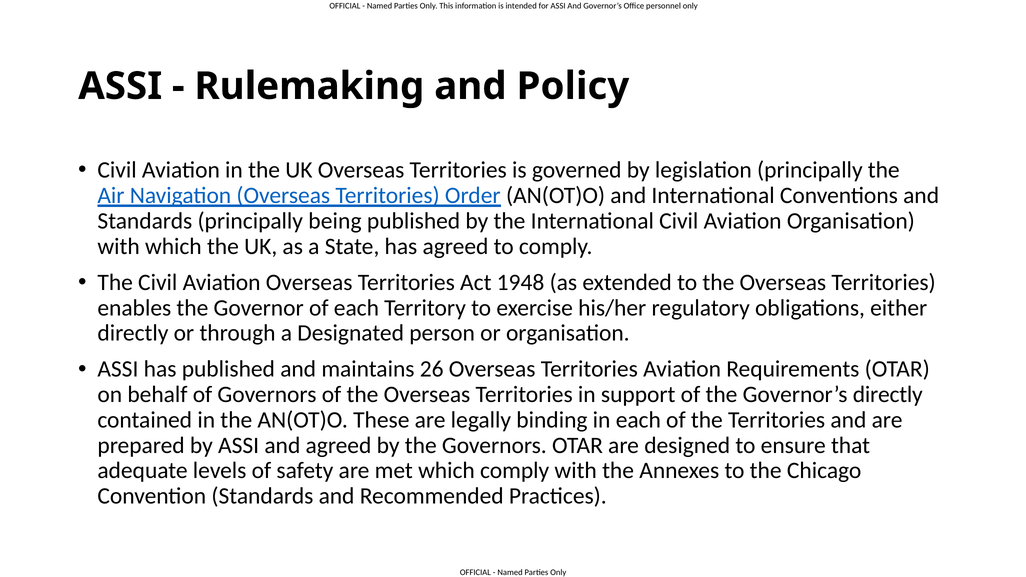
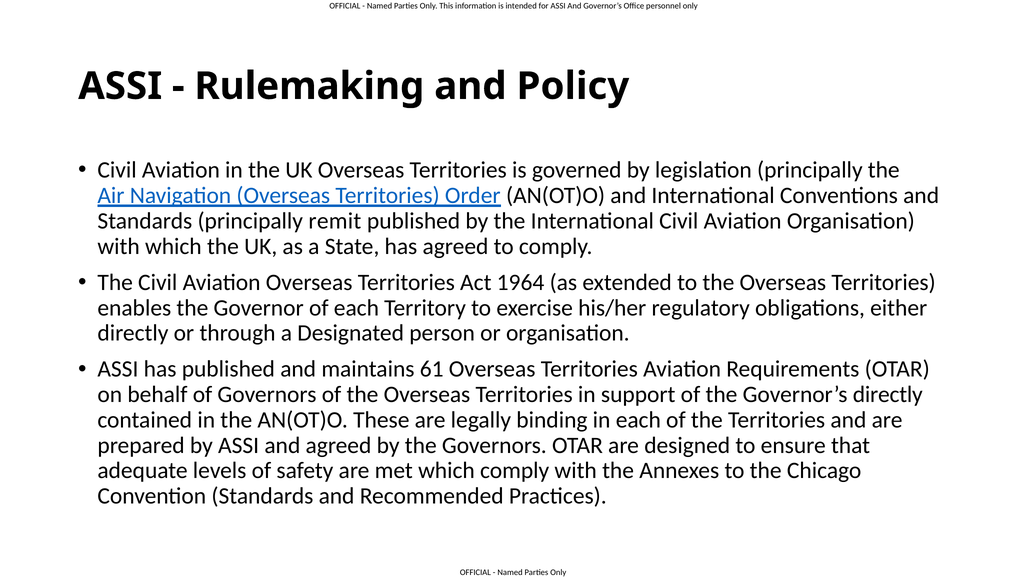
being: being -> remit
1948: 1948 -> 1964
26: 26 -> 61
